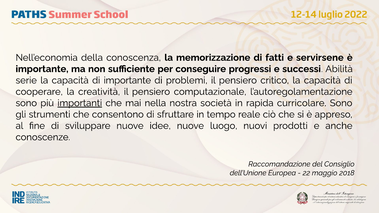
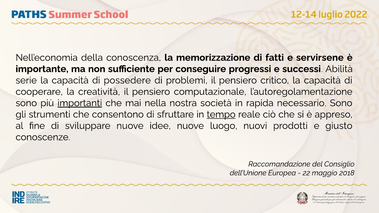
di importante: importante -> possedere
curricolare: curricolare -> necessario
tempo underline: none -> present
anche: anche -> giusto
